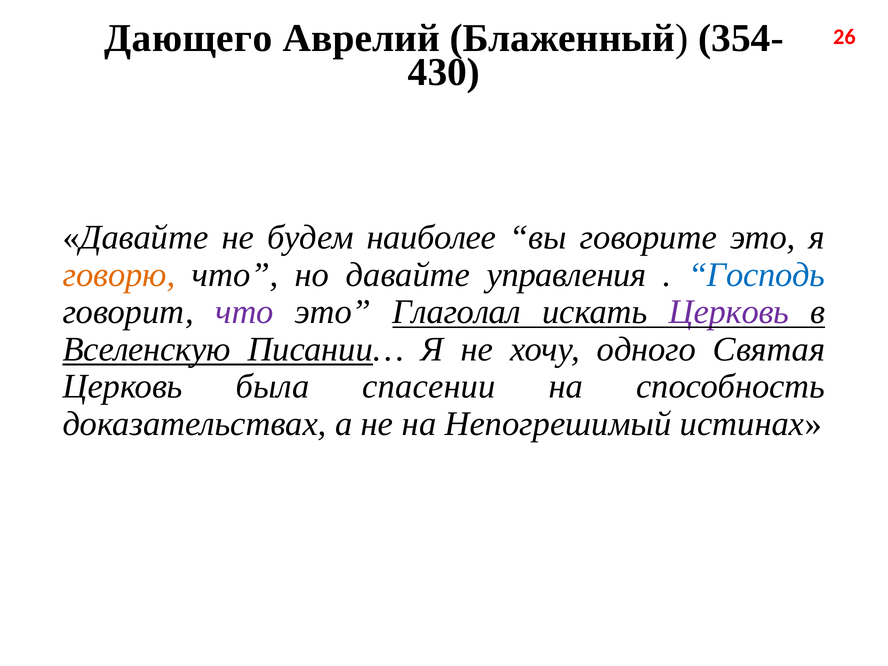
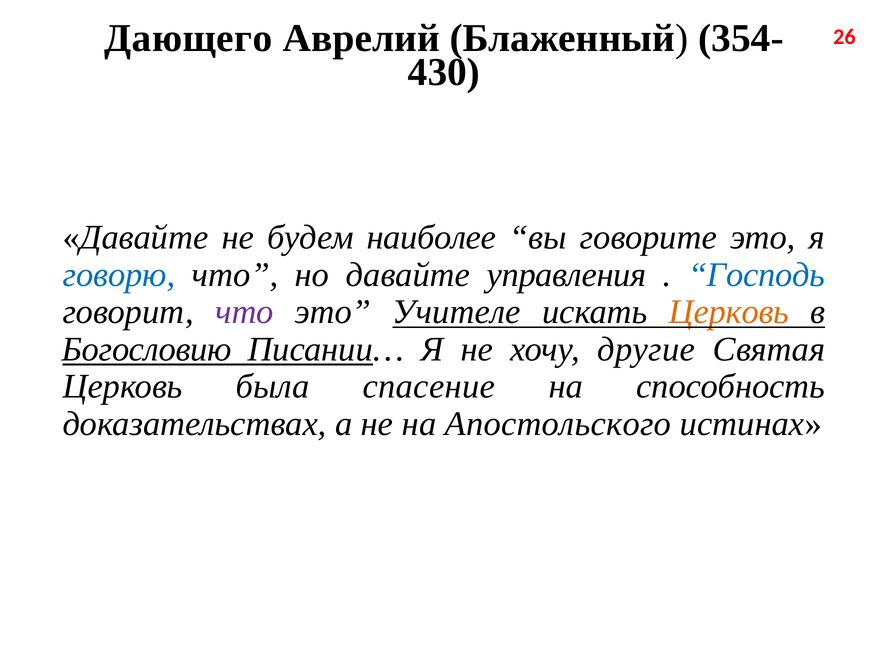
говорю colour: orange -> blue
Глаголал: Глаголал -> Учителе
Церковь at (729, 312) colour: purple -> orange
Вселенскую: Вселенскую -> Богословию
одного: одного -> другие
спасении: спасении -> спасение
Непогрешимый: Непогрешимый -> Апостольского
